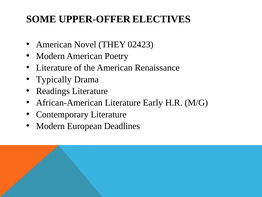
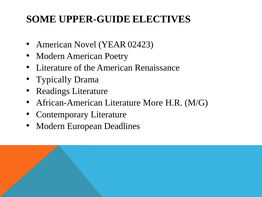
UPPER-OFFER: UPPER-OFFER -> UPPER-GUIDE
THEY: THEY -> YEAR
Early: Early -> More
